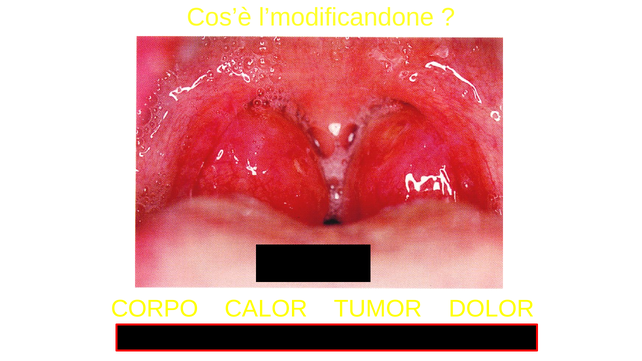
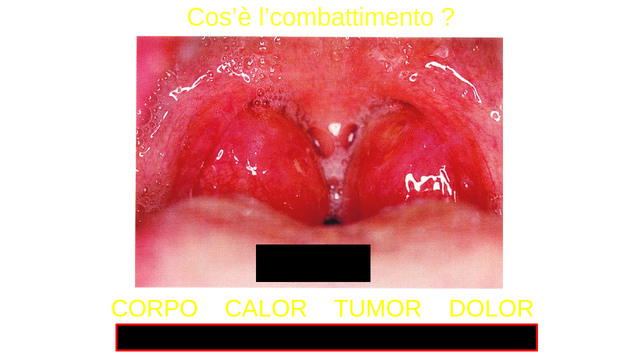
l’modificandone: l’modificandone -> l’combattimento
